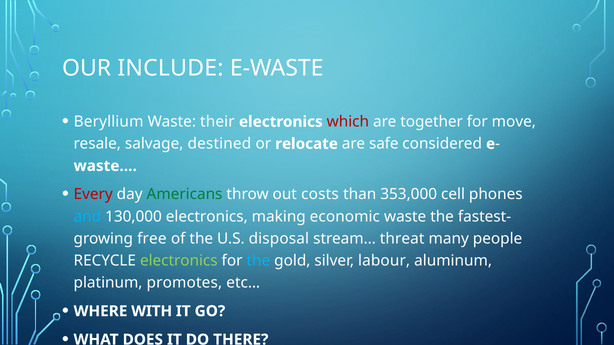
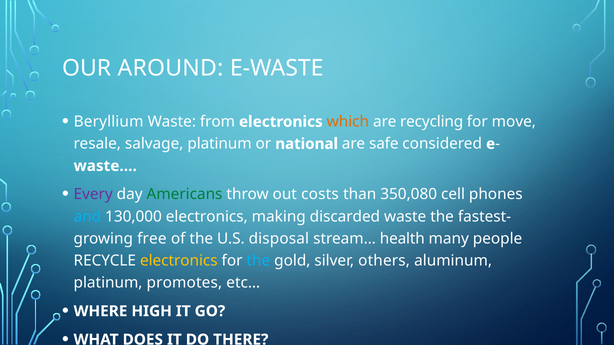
INCLUDE: INCLUDE -> AROUND
their: their -> from
which colour: red -> orange
together: together -> recycling
salvage destined: destined -> platinum
relocate: relocate -> national
Every colour: red -> purple
353,000: 353,000 -> 350,080
economic: economic -> discarded
threat: threat -> health
electronics at (179, 261) colour: light green -> yellow
labour: labour -> others
WITH: WITH -> HIGH
